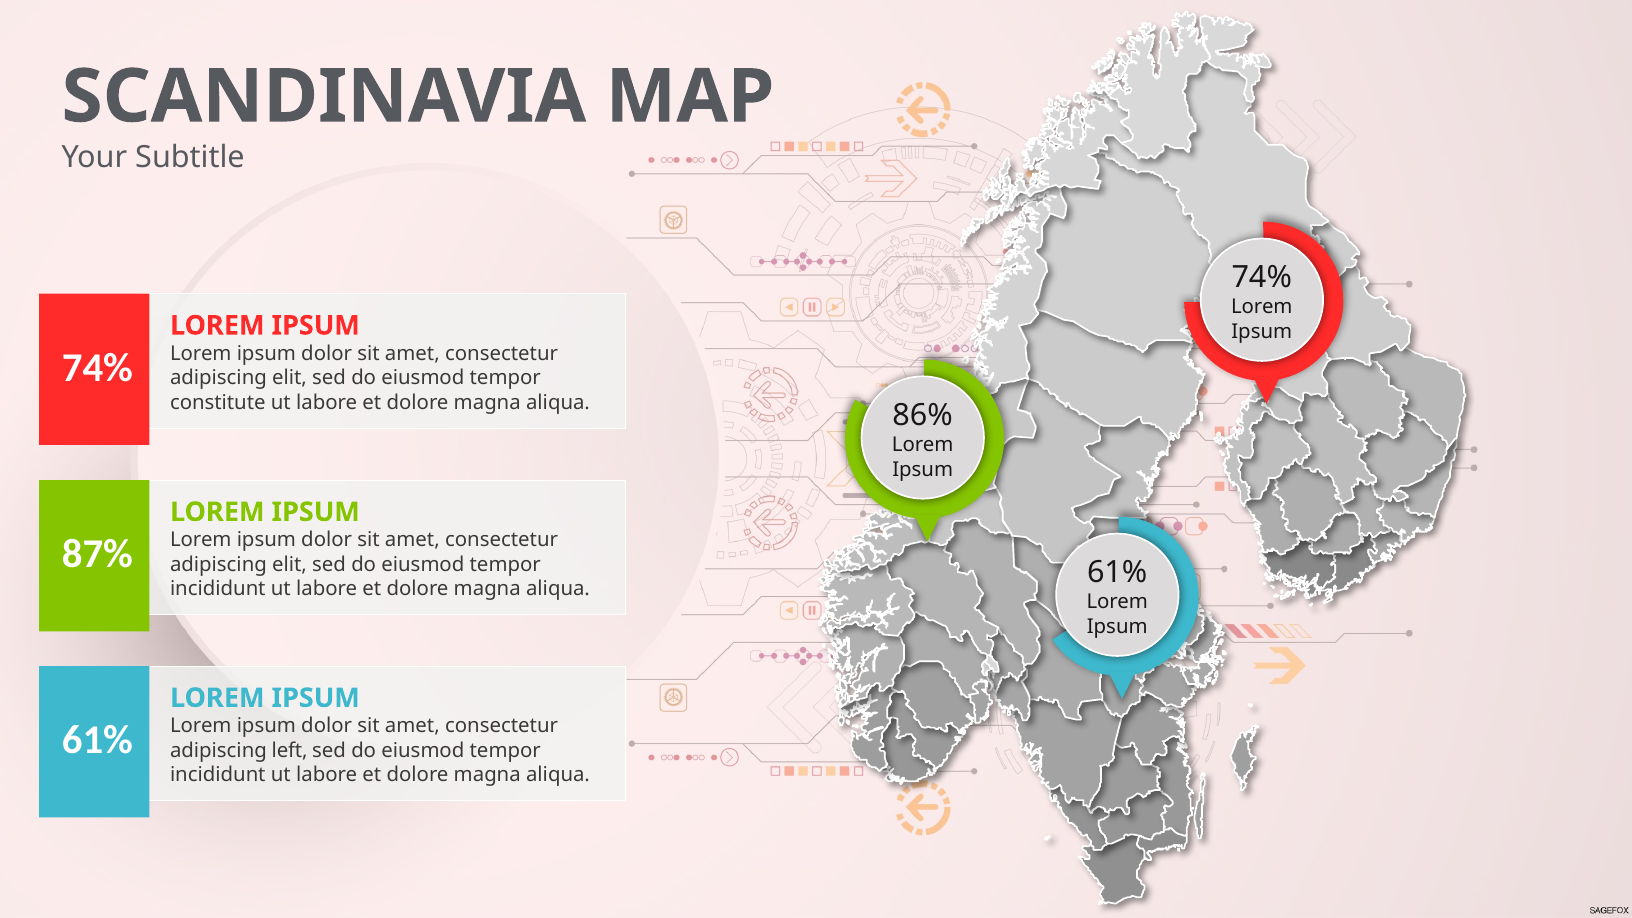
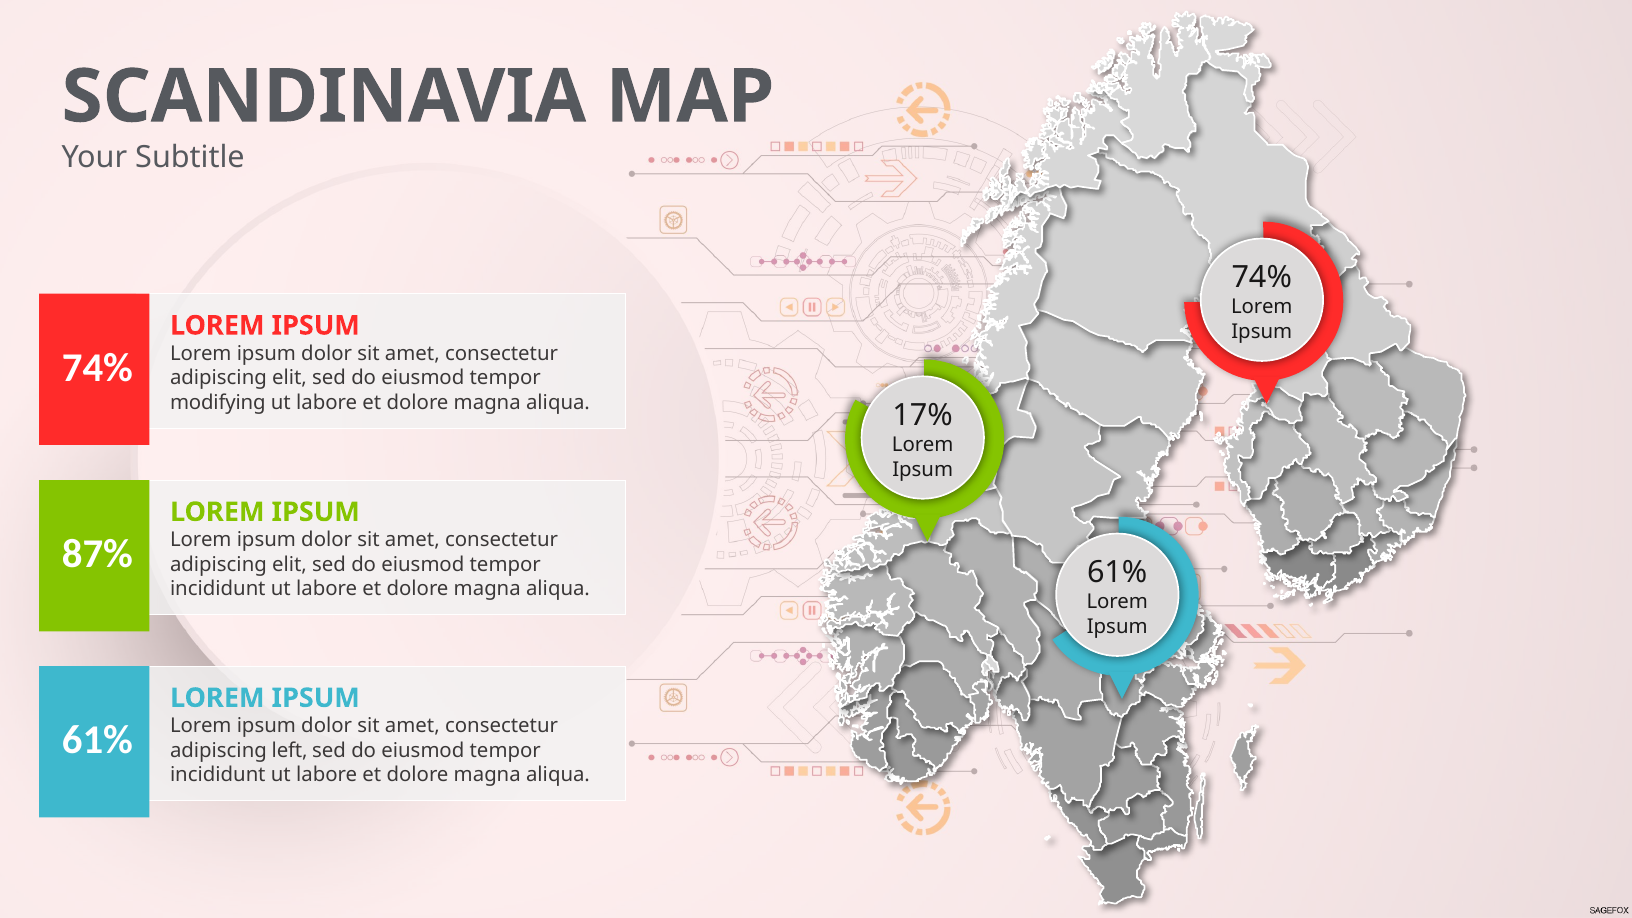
constitute: constitute -> modifying
86%: 86% -> 17%
